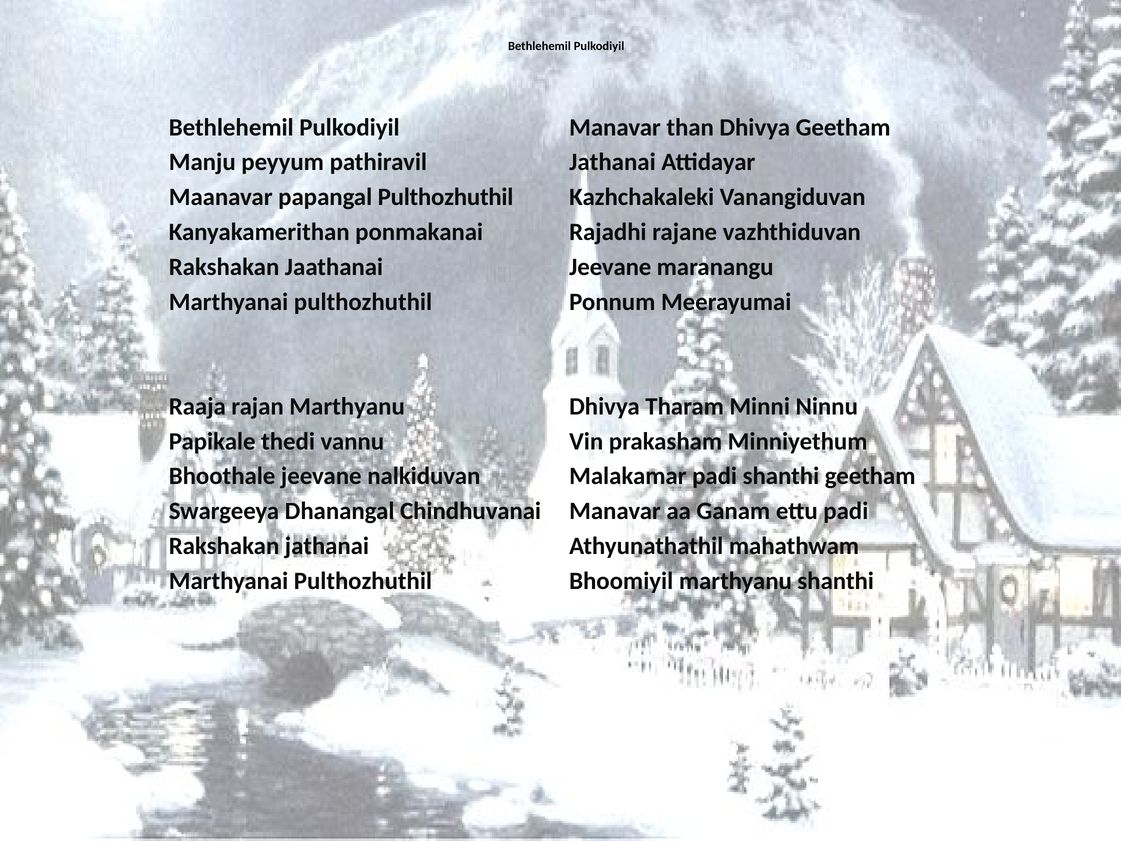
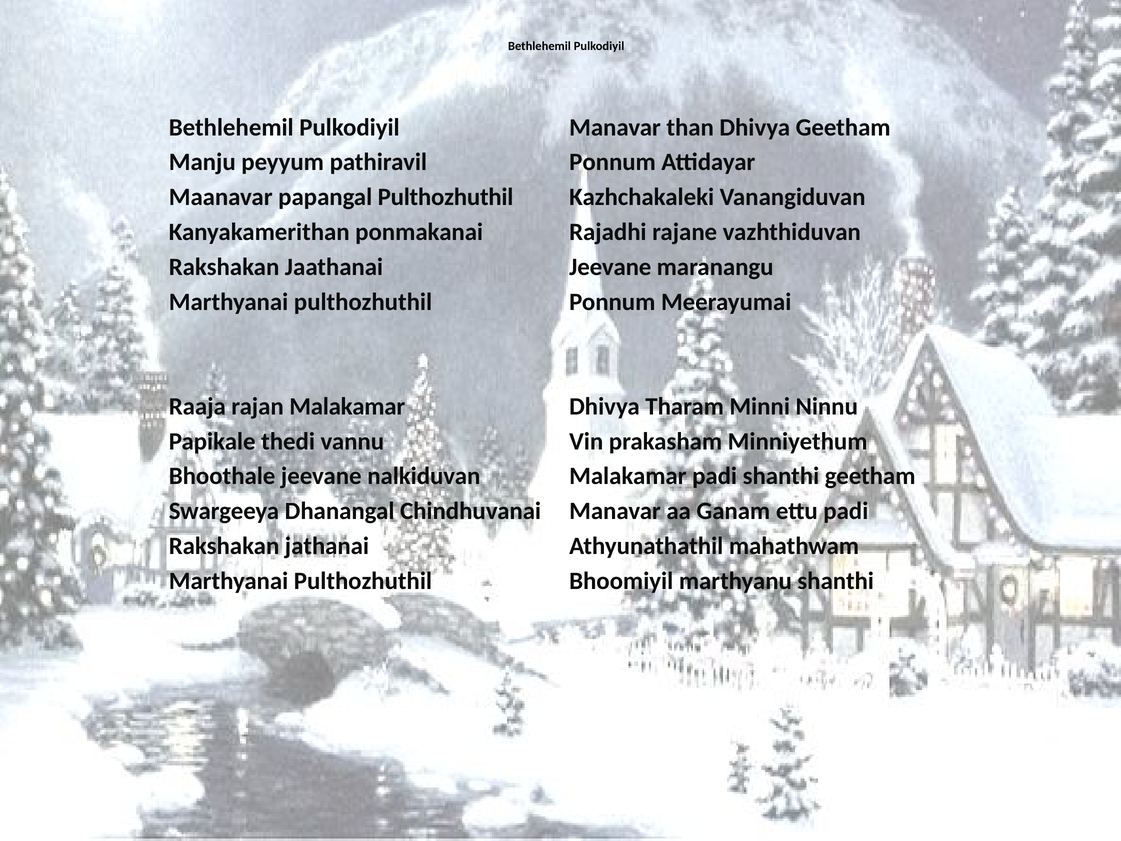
Jathanai at (612, 162): Jathanai -> Ponnum
rajan Marthyanu: Marthyanu -> Malakamar
